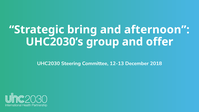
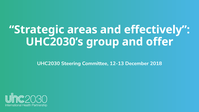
bring: bring -> areas
afternoon: afternoon -> effectively
